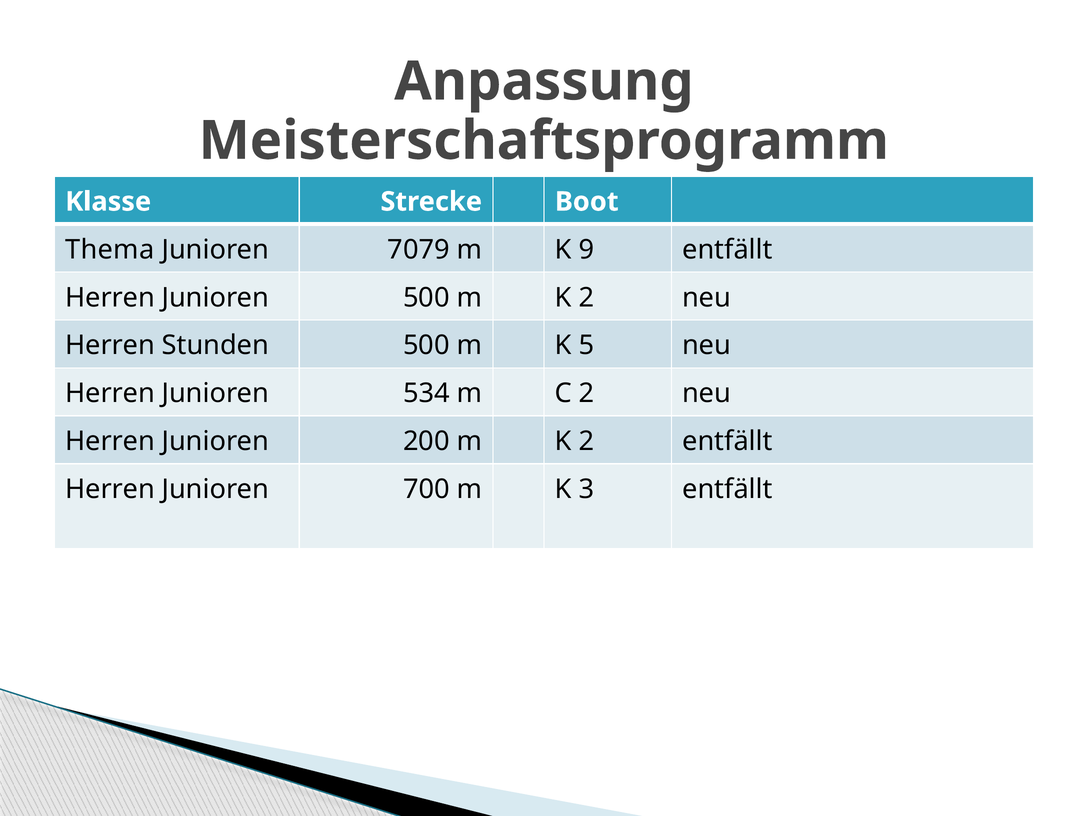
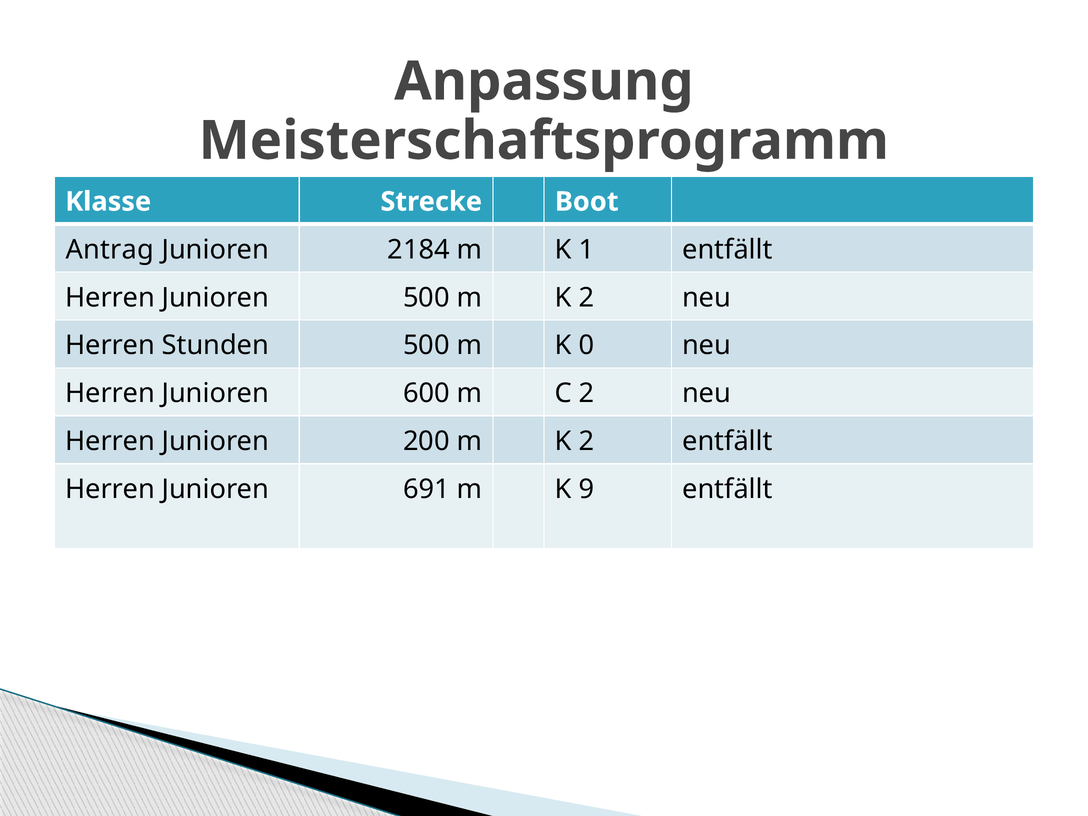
Thema: Thema -> Antrag
7079: 7079 -> 2184
9: 9 -> 1
5: 5 -> 0
534: 534 -> 600
700: 700 -> 691
3: 3 -> 9
